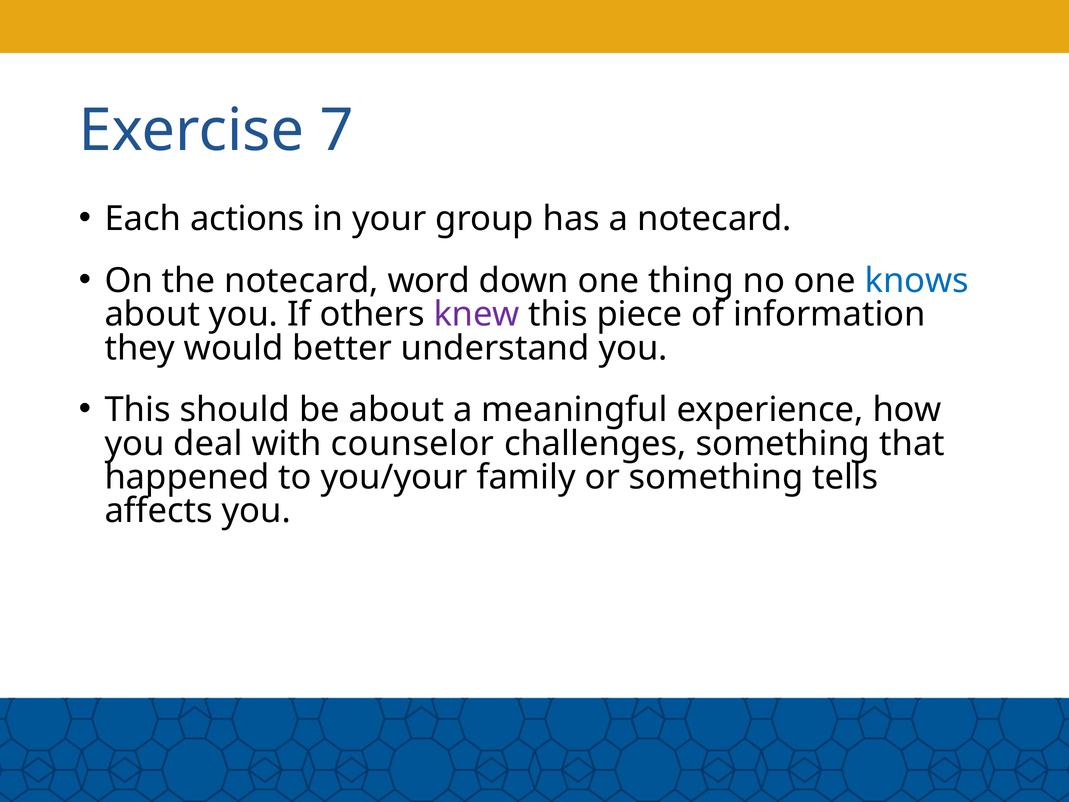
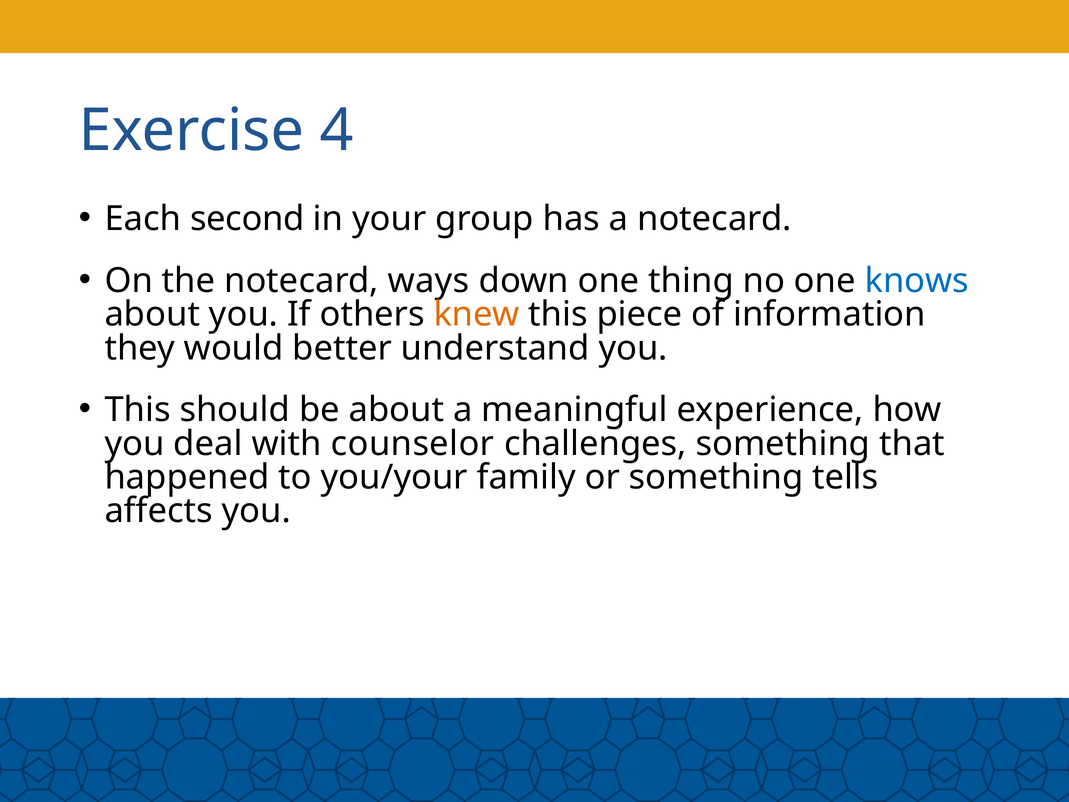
7: 7 -> 4
actions: actions -> second
word: word -> ways
knew colour: purple -> orange
